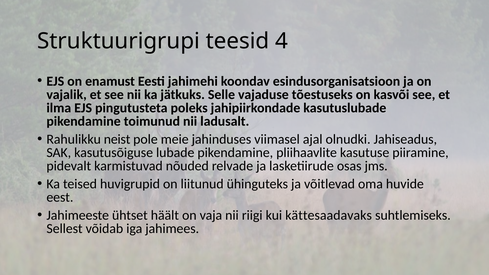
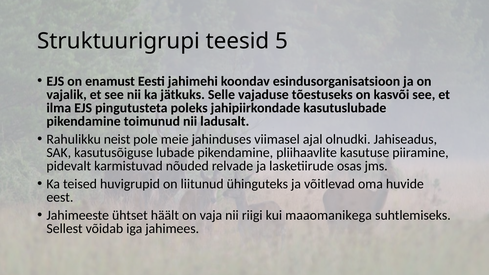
4: 4 -> 5
kättesaadavaks: kättesaadavaks -> maaomanikega
